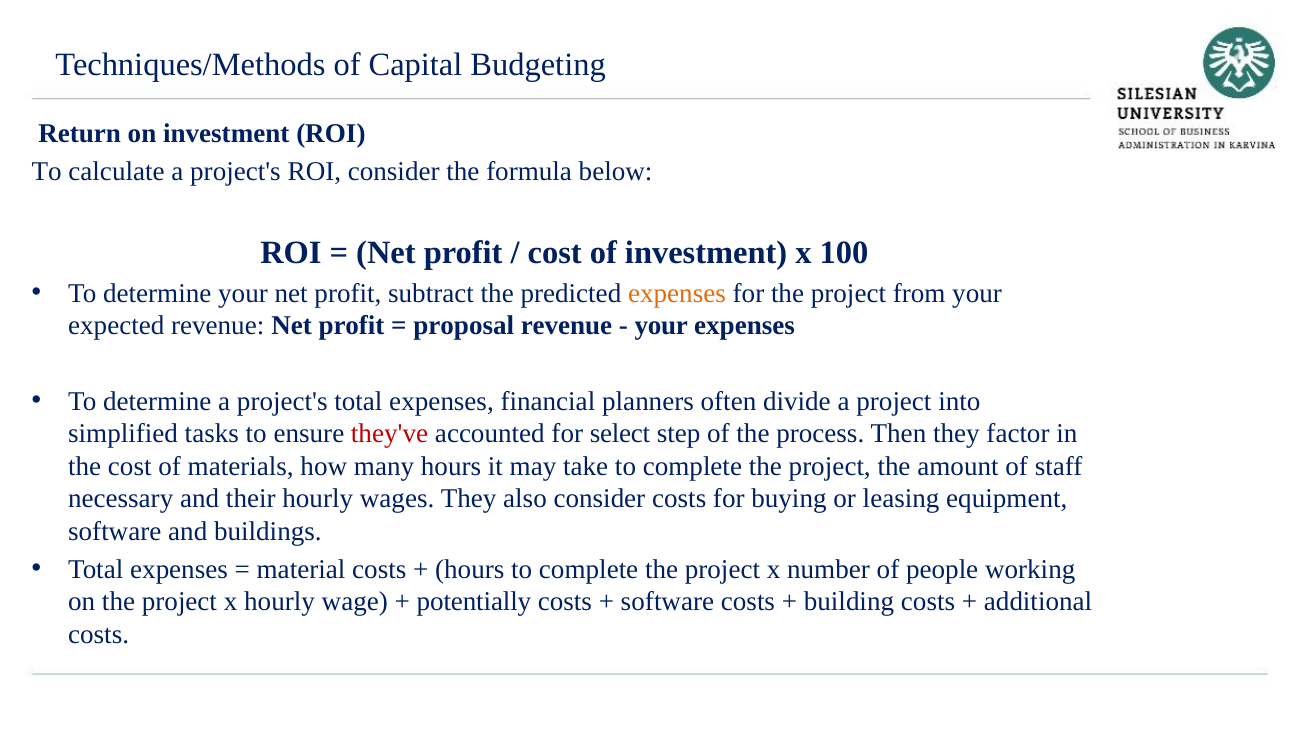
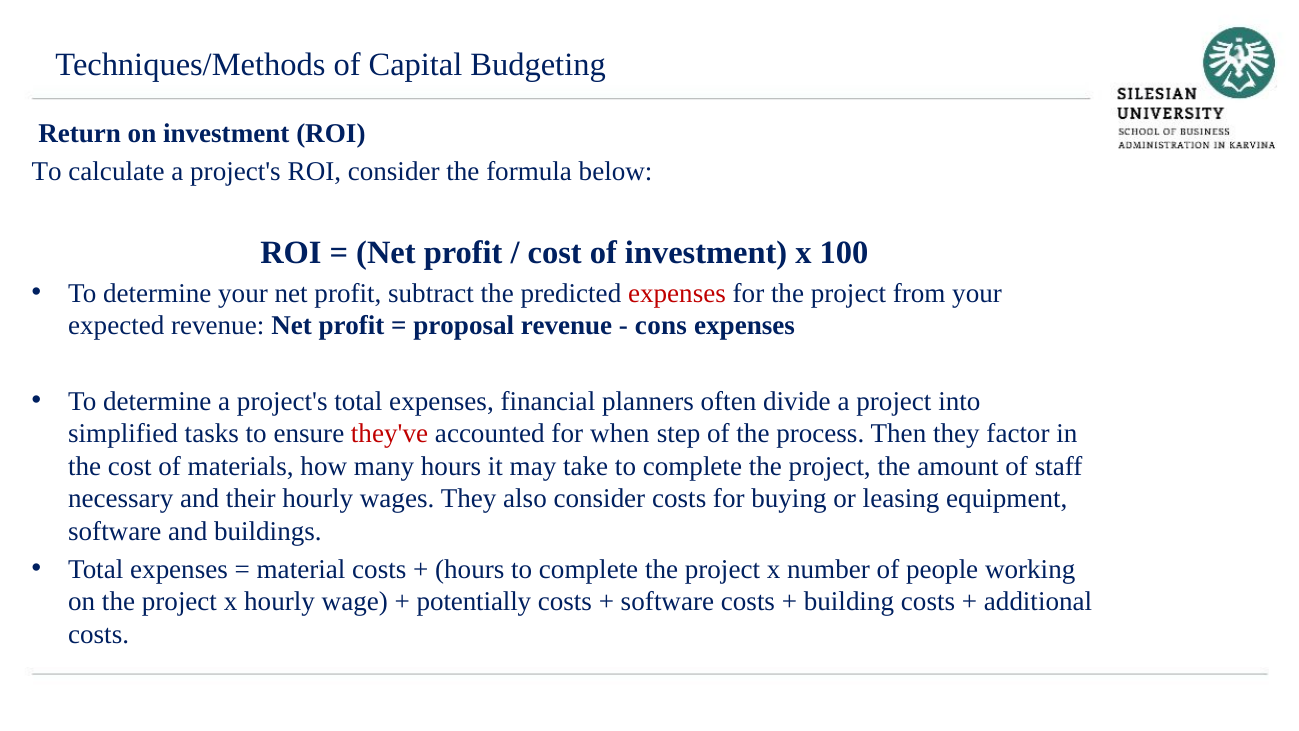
expenses at (677, 293) colour: orange -> red
your at (661, 325): your -> cons
select: select -> when
